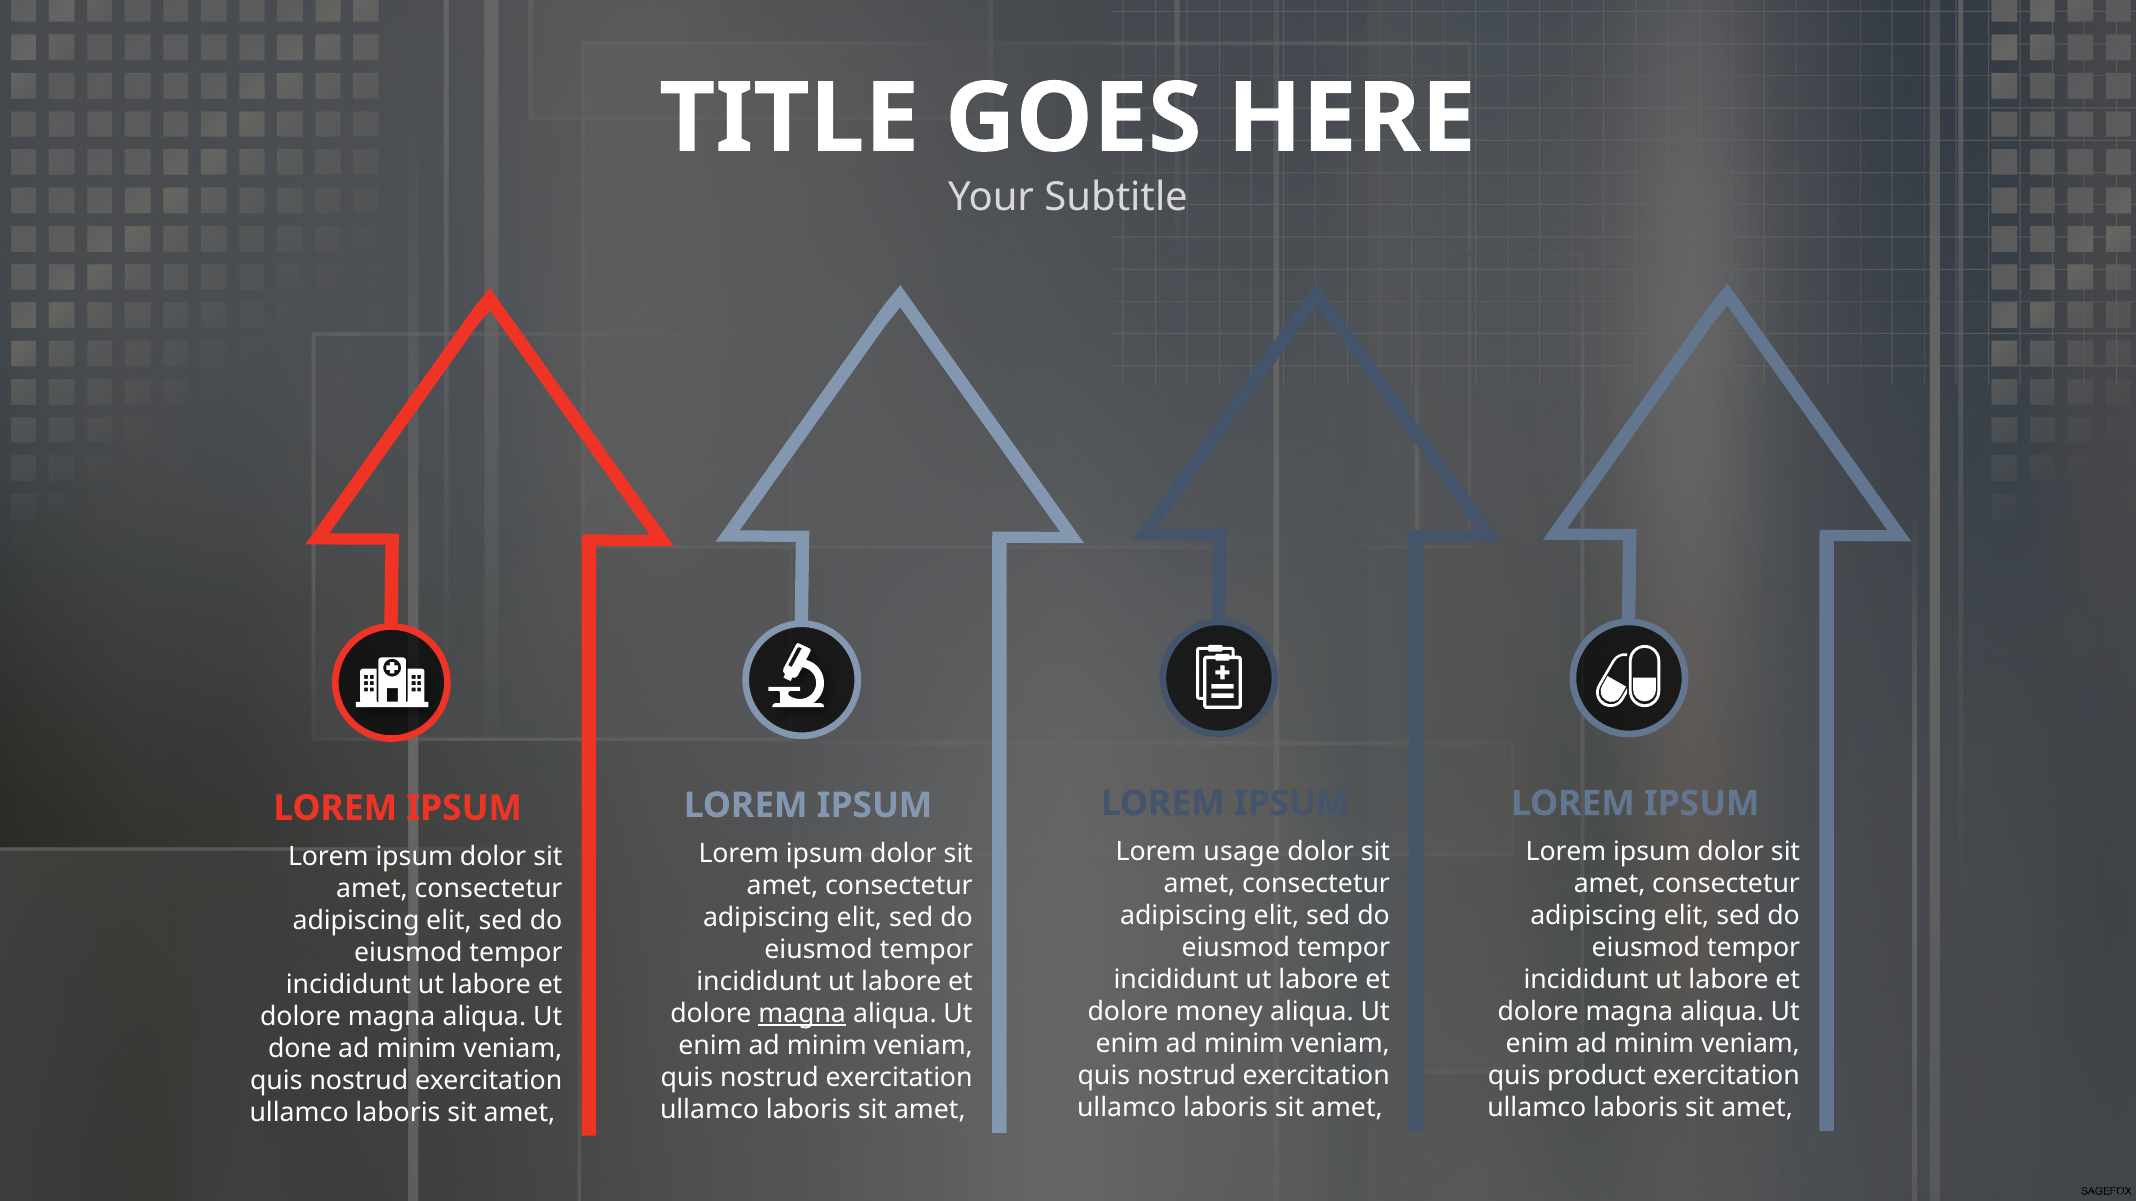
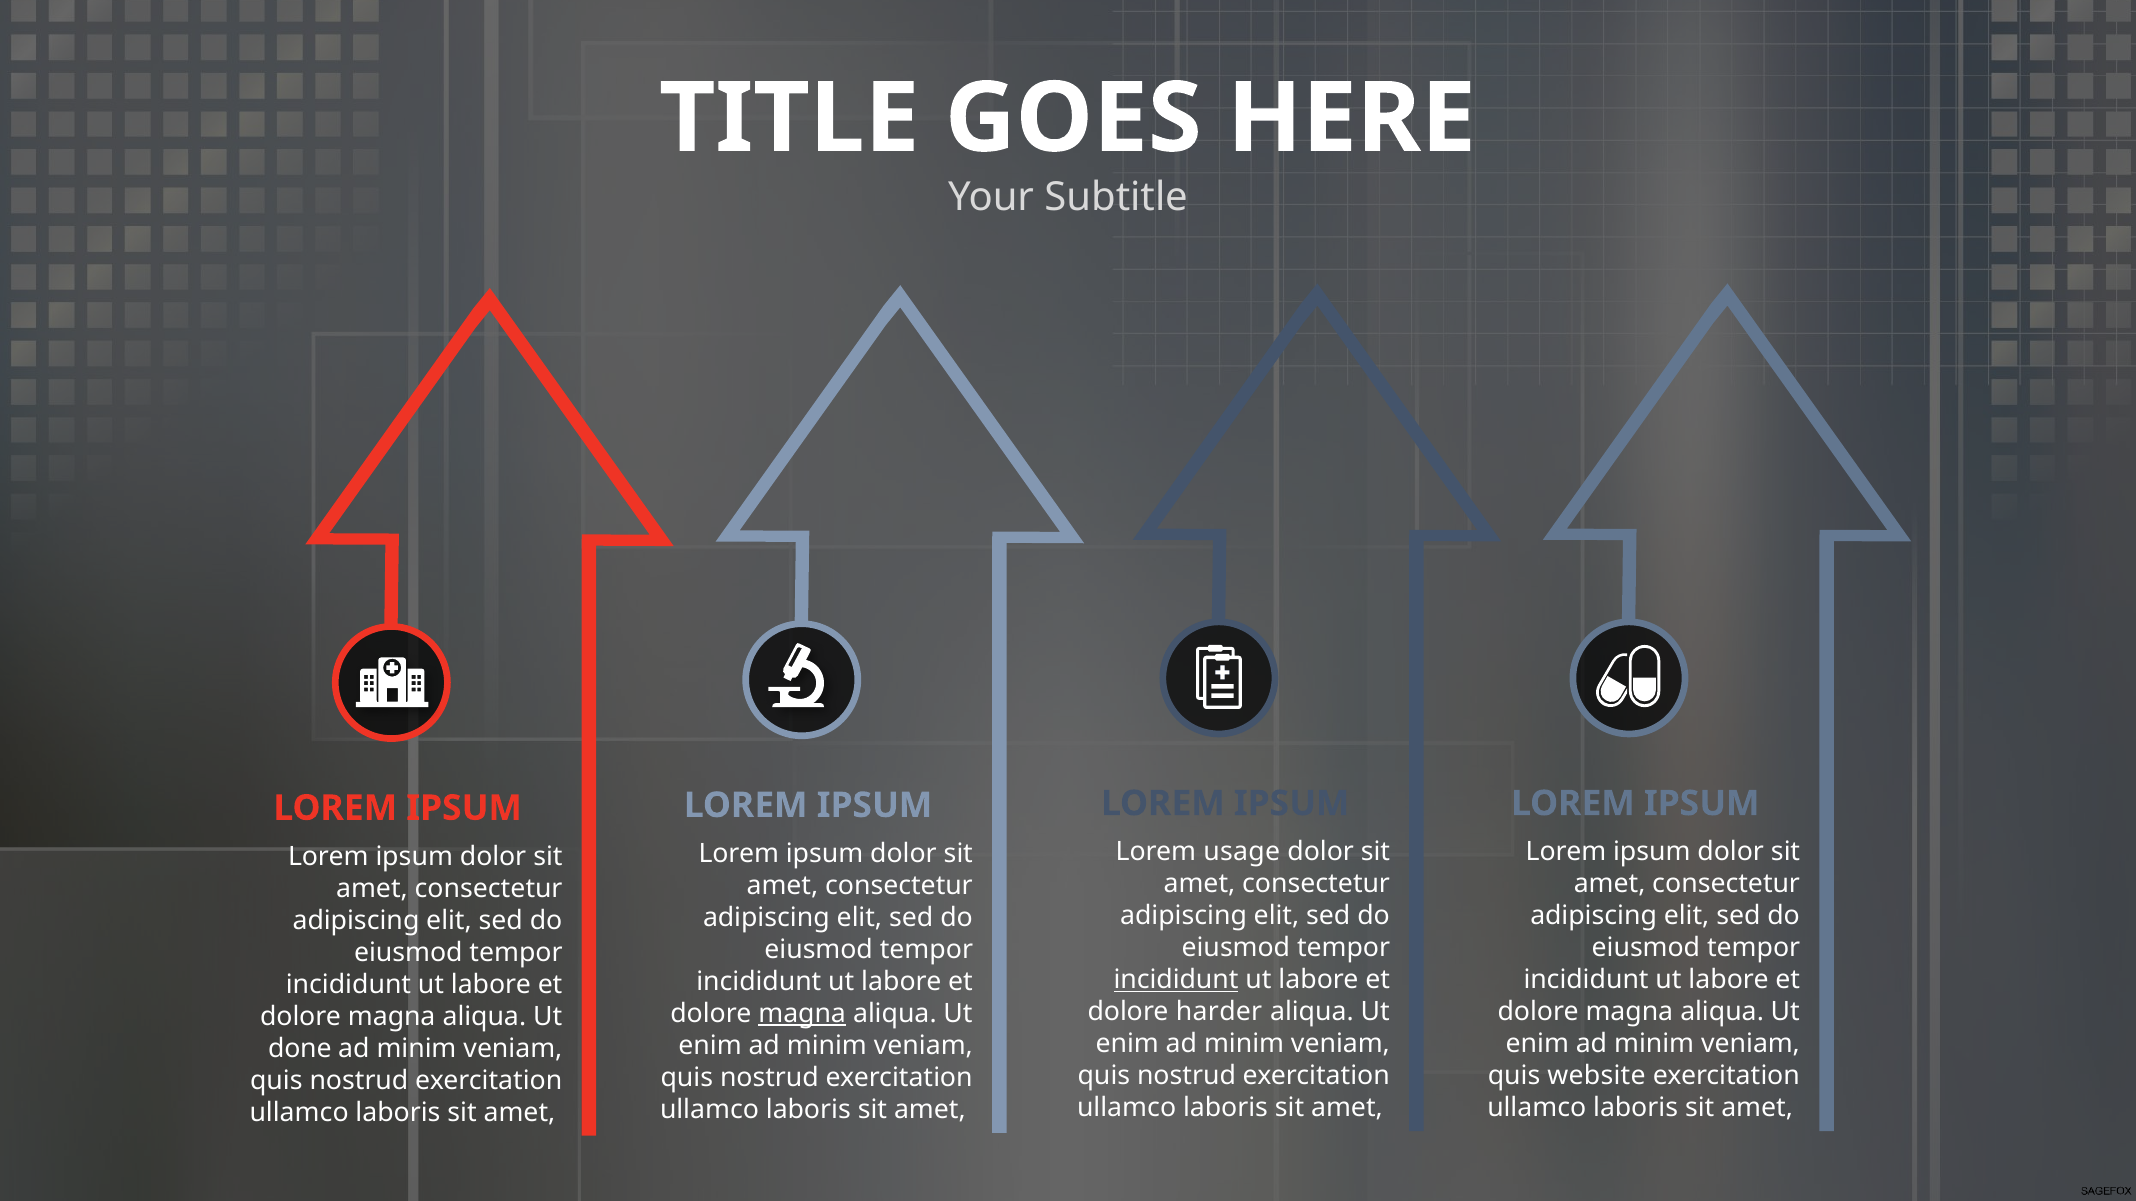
incididunt at (1176, 980) underline: none -> present
money: money -> harder
product: product -> website
